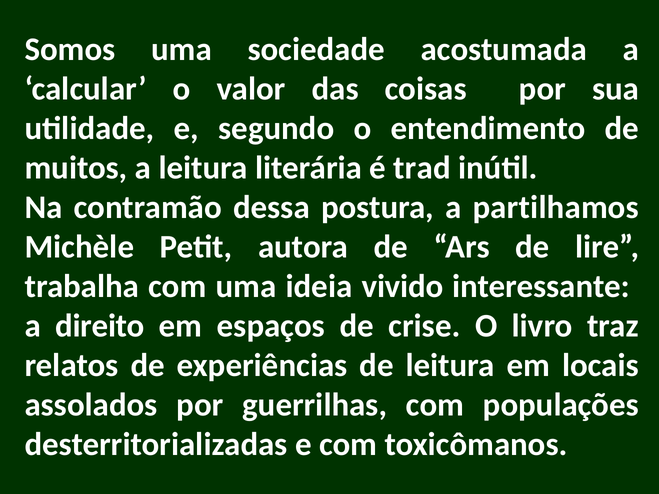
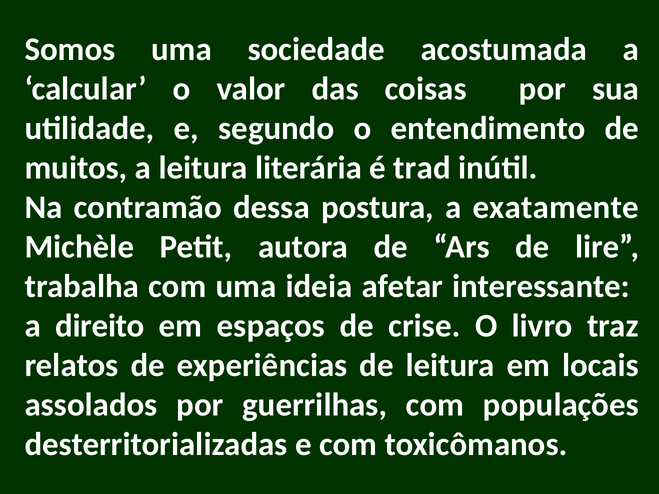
partilhamos: partilhamos -> exatamente
vivido: vivido -> afetar
